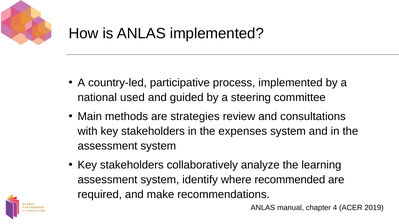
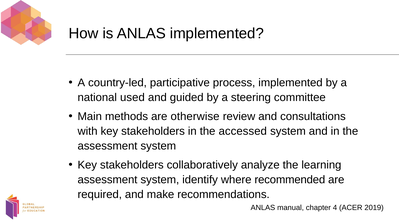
strategies: strategies -> otherwise
expenses: expenses -> accessed
